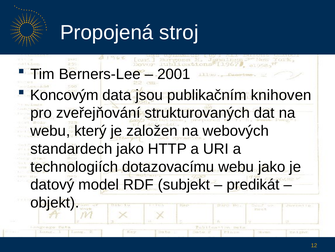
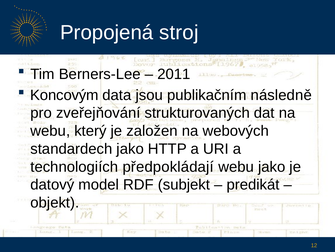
2001: 2001 -> 2011
knihoven: knihoven -> následně
dotazovacímu: dotazovacímu -> předpokládají
